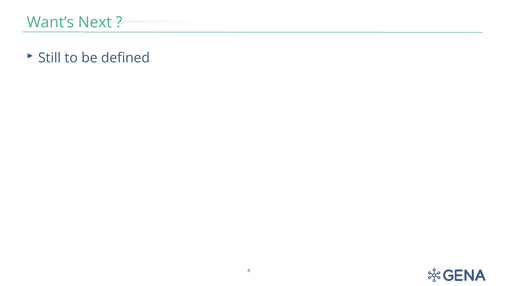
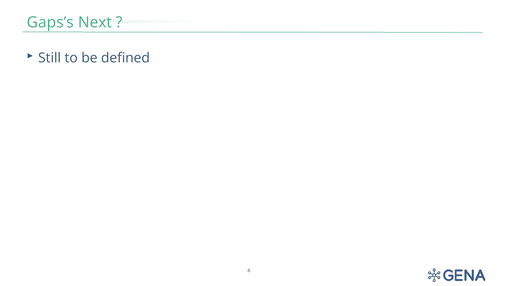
Want’s: Want’s -> Gaps’s
